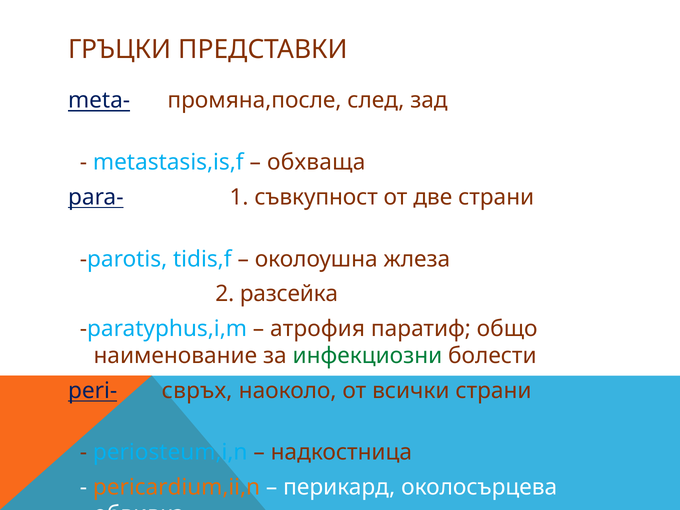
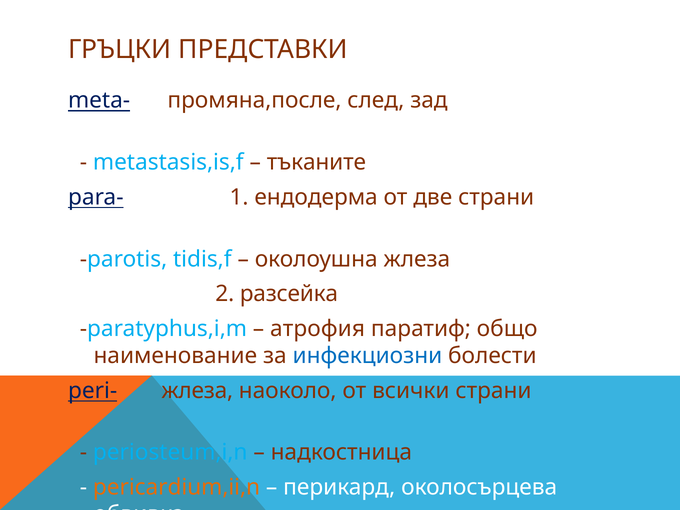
обхваща: обхваща -> тъканите
съвкупност: съвкупност -> ендодерма
инфекциозни colour: green -> blue
peri- свръх: свръх -> жлеза
